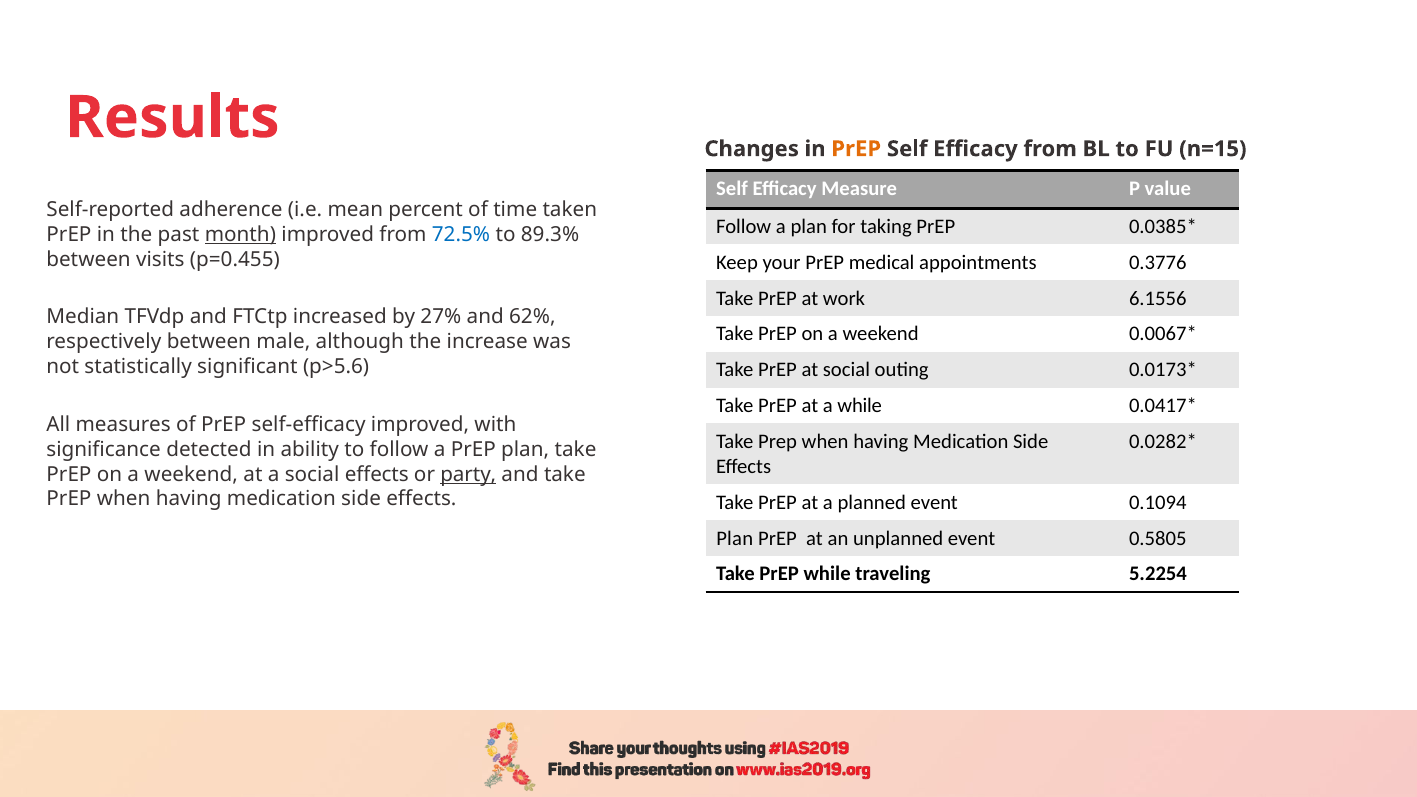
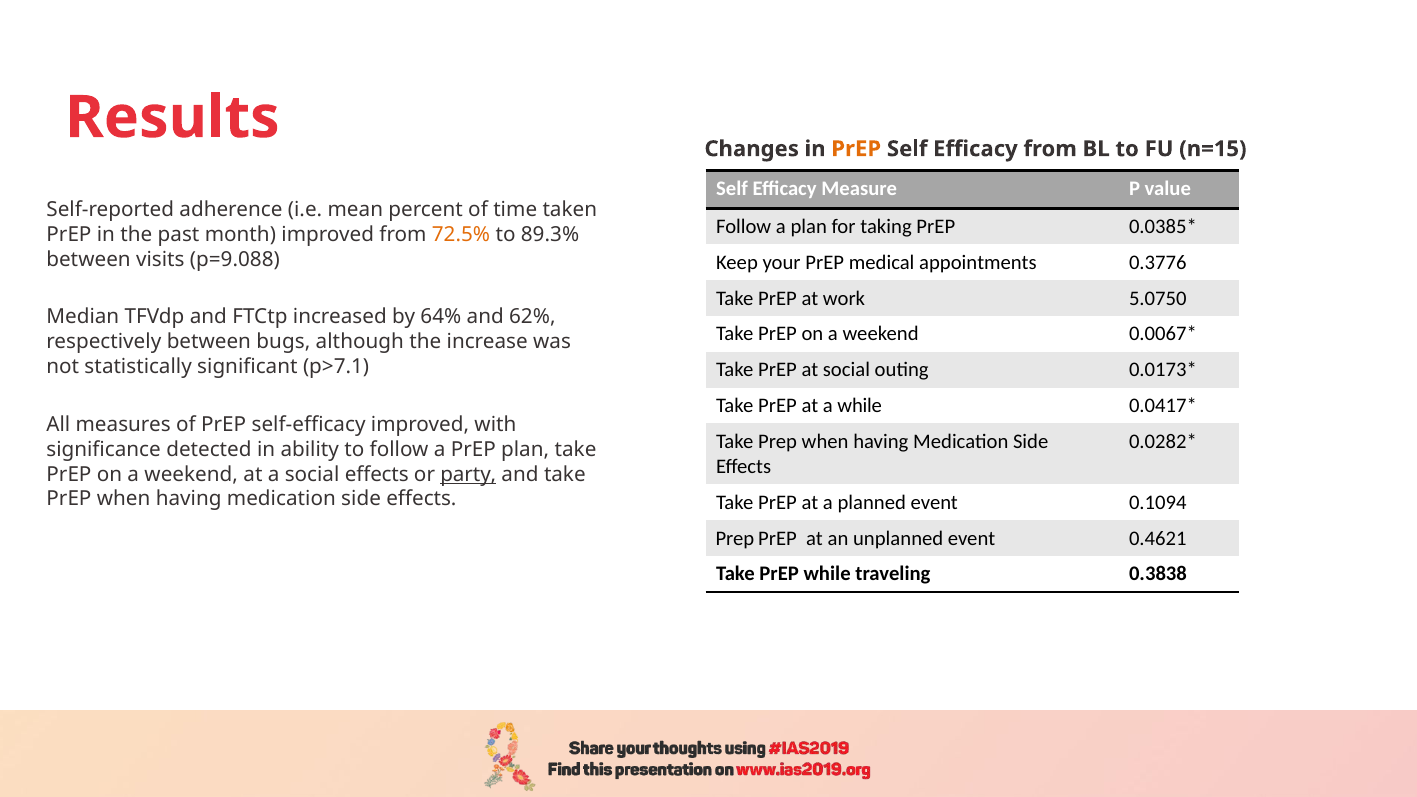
month underline: present -> none
72.5% colour: blue -> orange
p=0.455: p=0.455 -> p=9.088
6.1556: 6.1556 -> 5.0750
27%: 27% -> 64%
male: male -> bugs
p>5.6: p>5.6 -> p>7.1
Plan at (735, 538): Plan -> Prep
0.5805: 0.5805 -> 0.4621
5.2254: 5.2254 -> 0.3838
